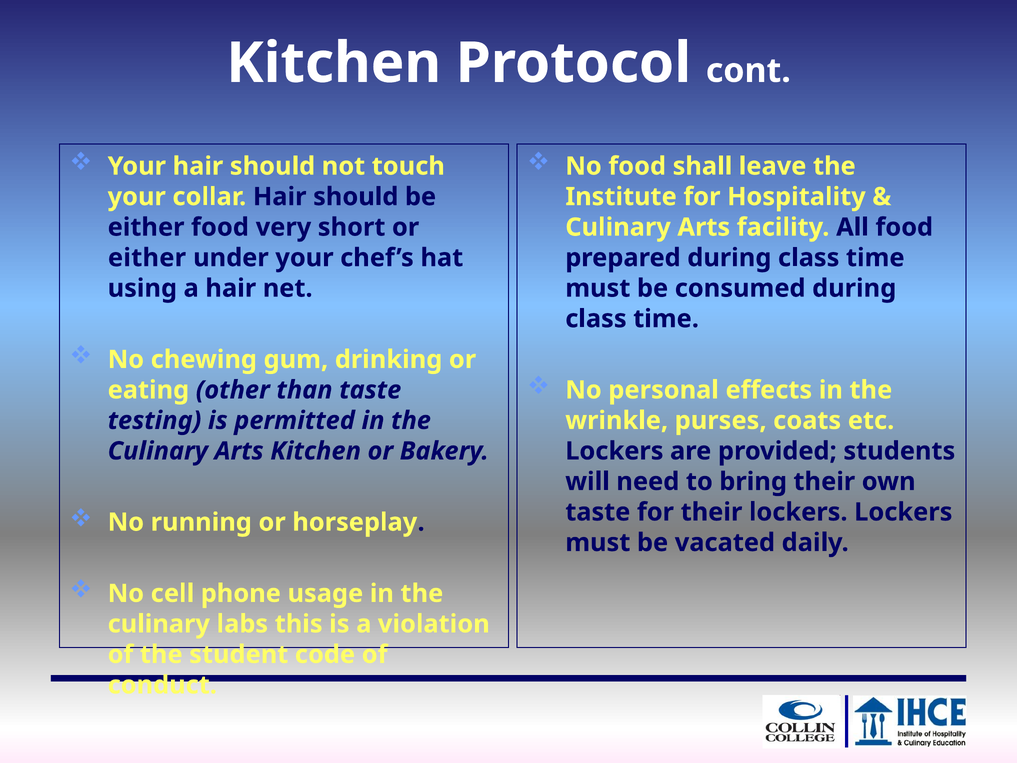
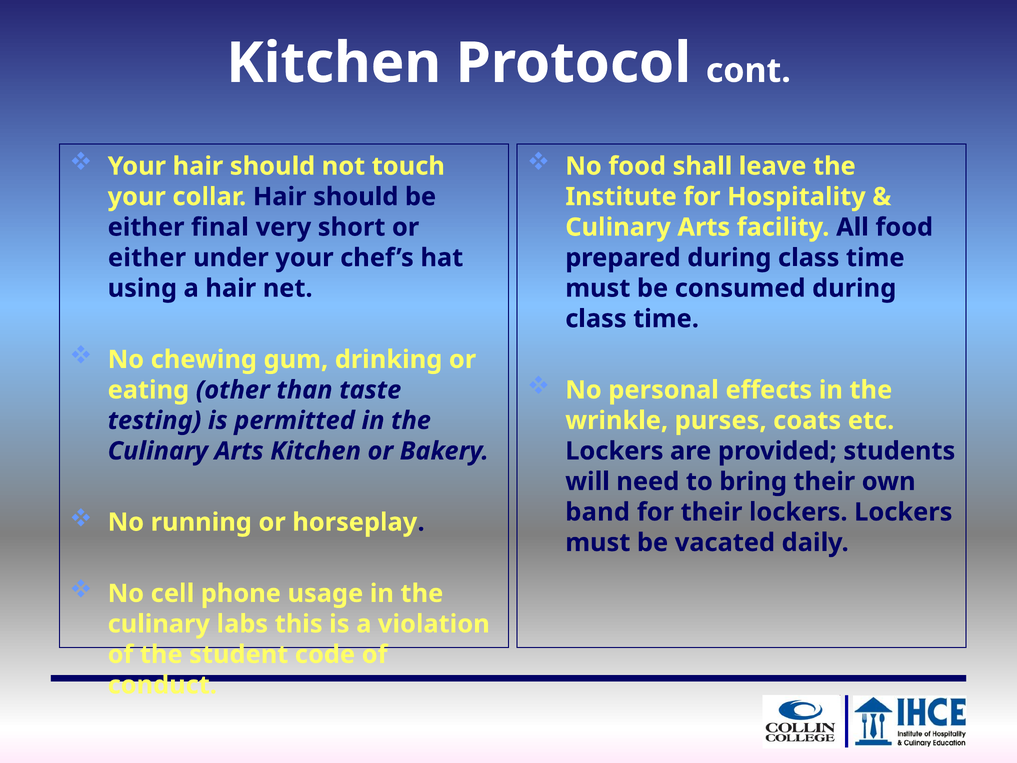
either food: food -> final
taste at (598, 512): taste -> band
